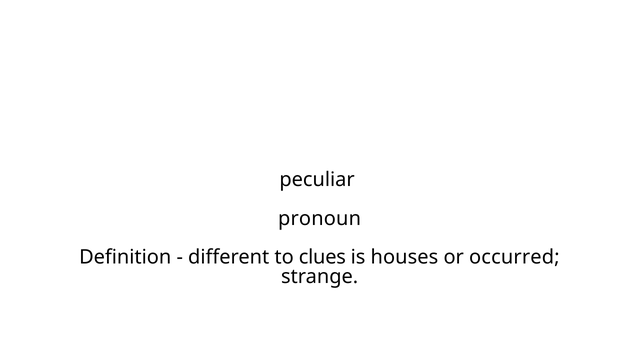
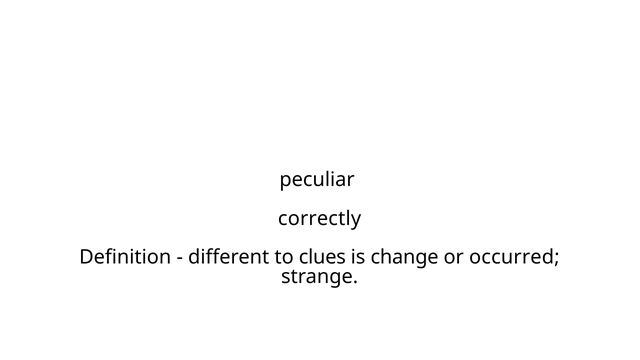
pronoun: pronoun -> correctly
houses: houses -> change
